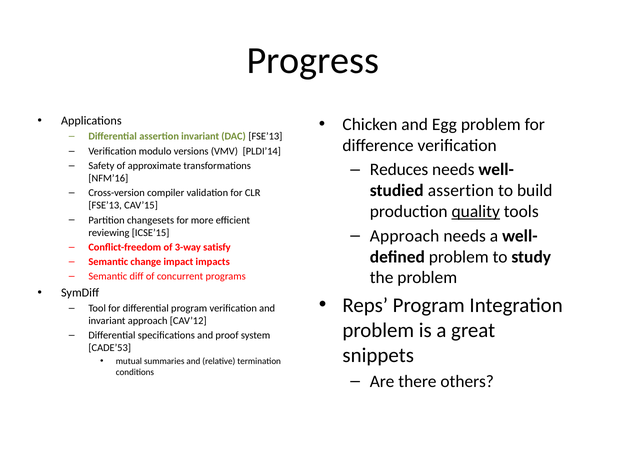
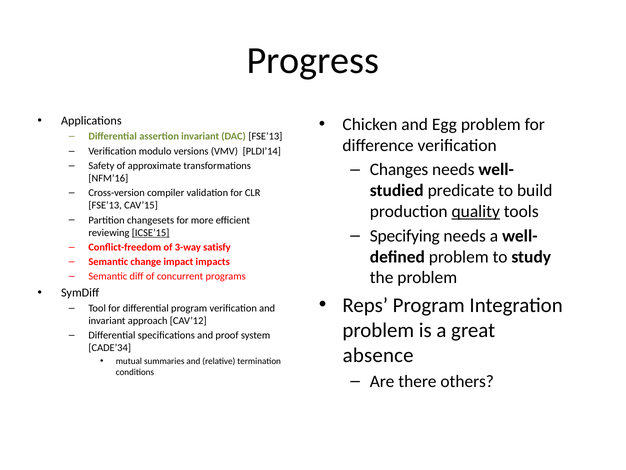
Reduces: Reduces -> Changes
assertion at (461, 190): assertion -> predicate
Approach at (405, 236): Approach -> Specifying
ICSE’15 underline: none -> present
CADE’53: CADE’53 -> CADE’34
snippets: snippets -> absence
